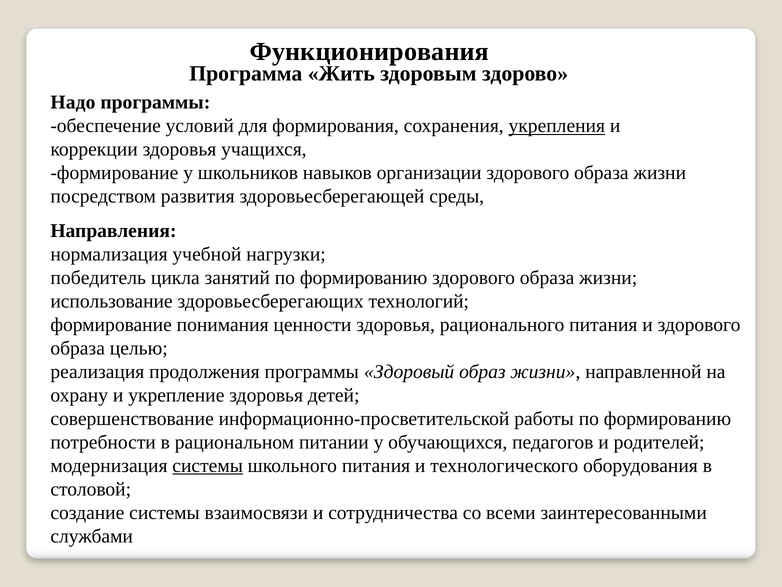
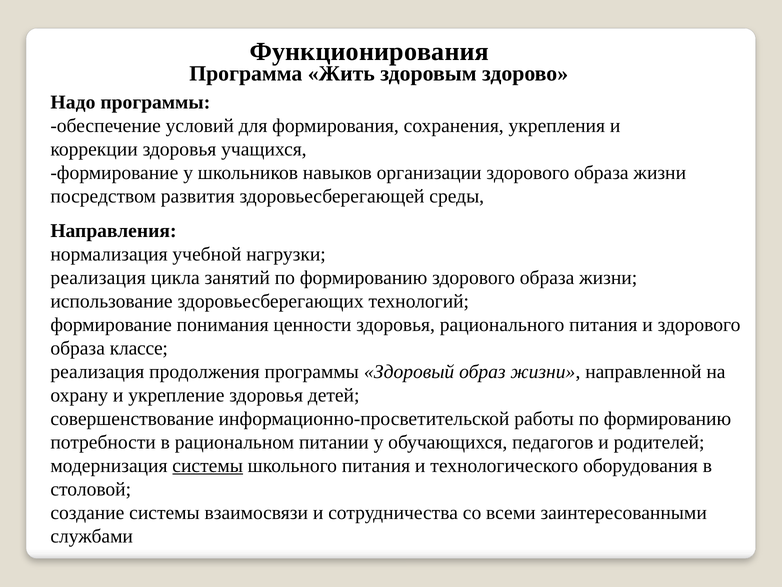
укрепления underline: present -> none
победитель at (98, 278): победитель -> реализация
целью: целью -> классе
